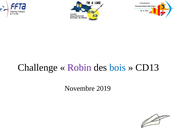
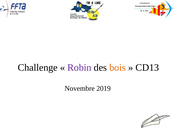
bois colour: blue -> orange
